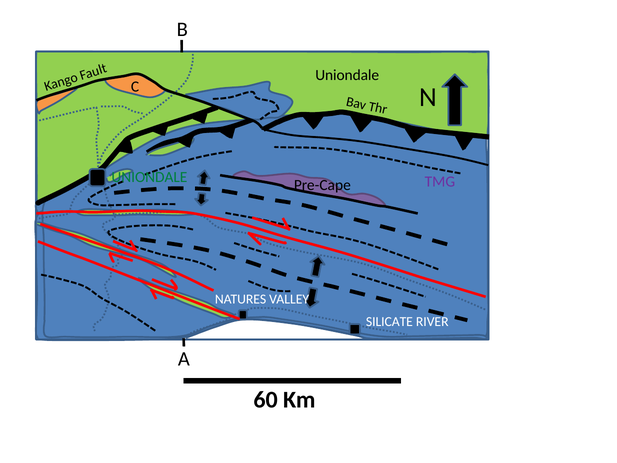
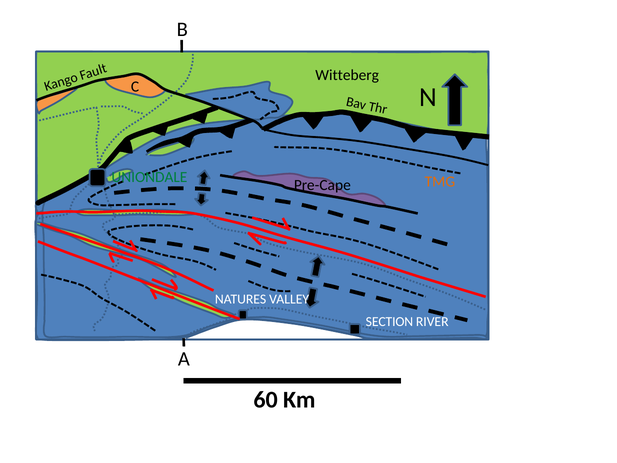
Uniondale at (347, 75): Uniondale -> Witteberg
TMG colour: purple -> orange
SILICATE: SILICATE -> SECTION
